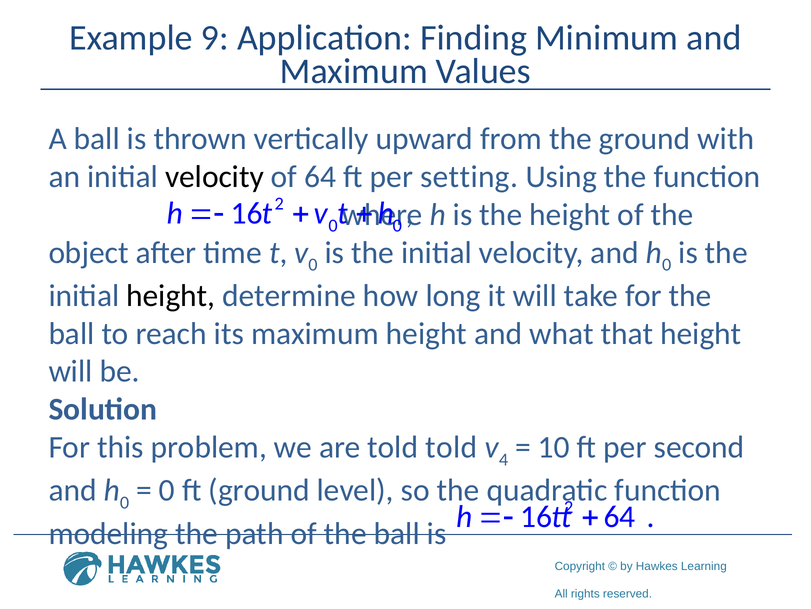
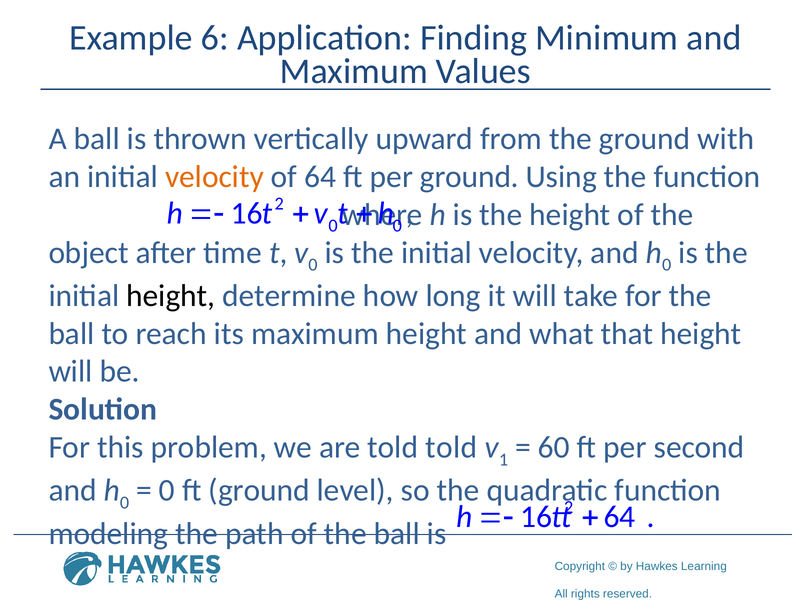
Example 9: 9 -> 6
velocity at (214, 177) colour: black -> orange
per setting: setting -> ground
4 at (504, 459): 4 -> 1
10: 10 -> 60
